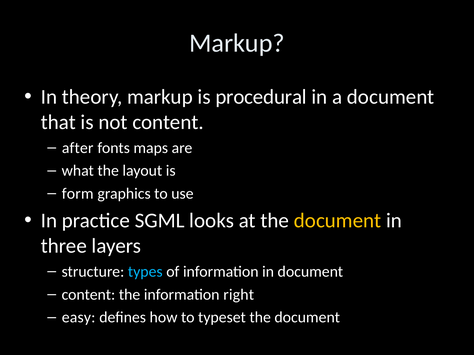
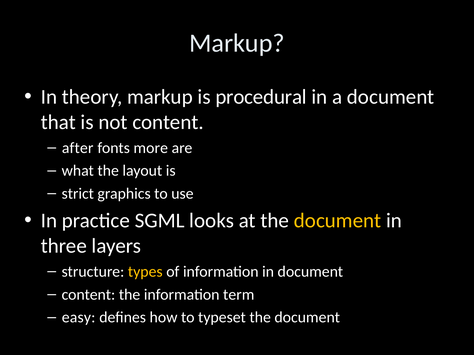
maps: maps -> more
form: form -> strict
types colour: light blue -> yellow
right: right -> term
